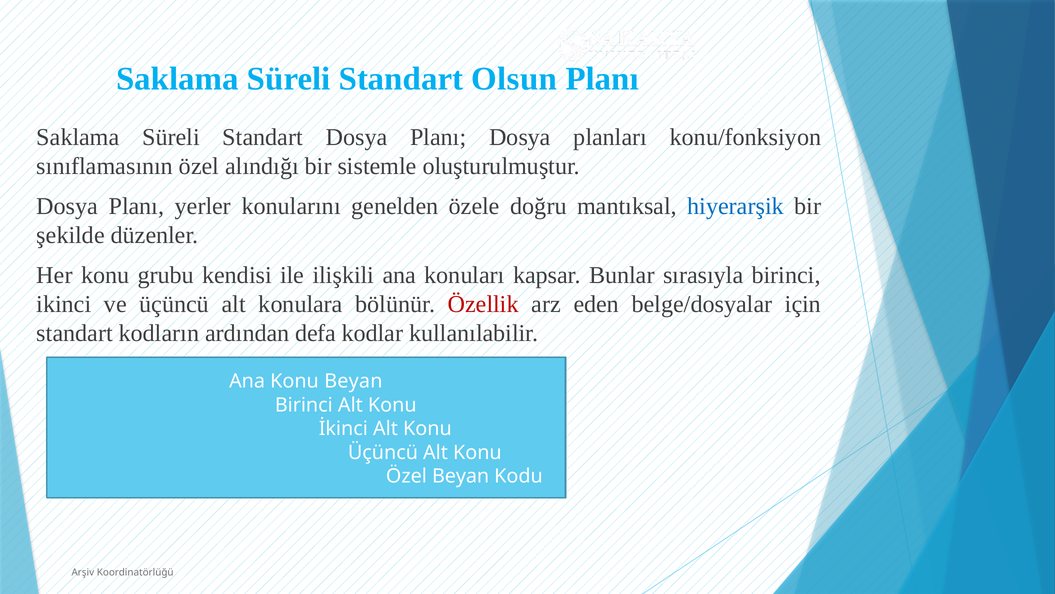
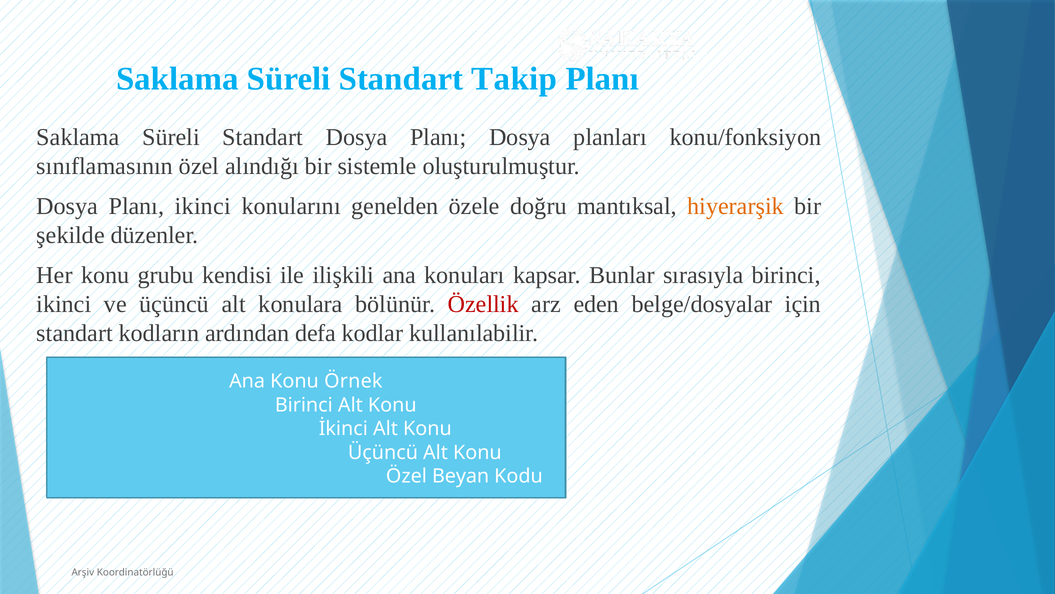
Olsun: Olsun -> Takip
Planı yerler: yerler -> ikinci
hiyerarşik colour: blue -> orange
Konu Beyan: Beyan -> Örnek
